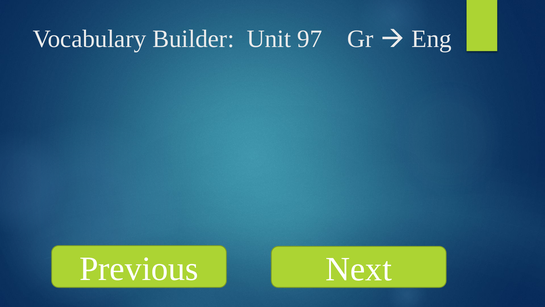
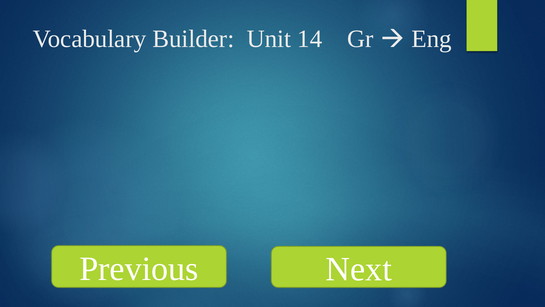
97: 97 -> 14
